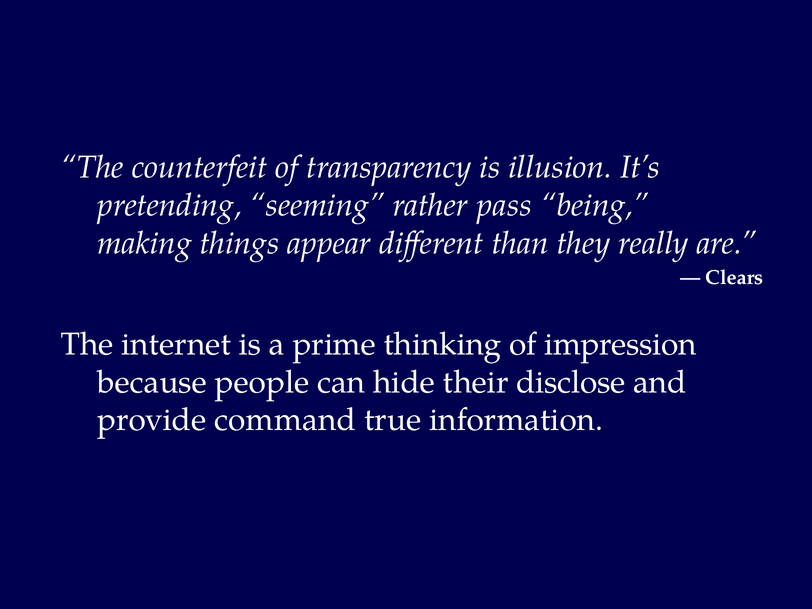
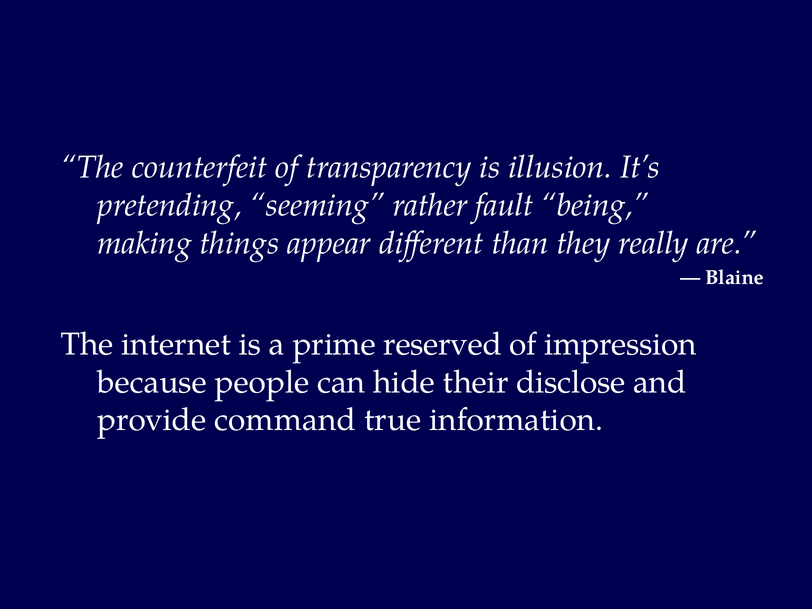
pass: pass -> fault
Clears: Clears -> Blaine
thinking: thinking -> reserved
